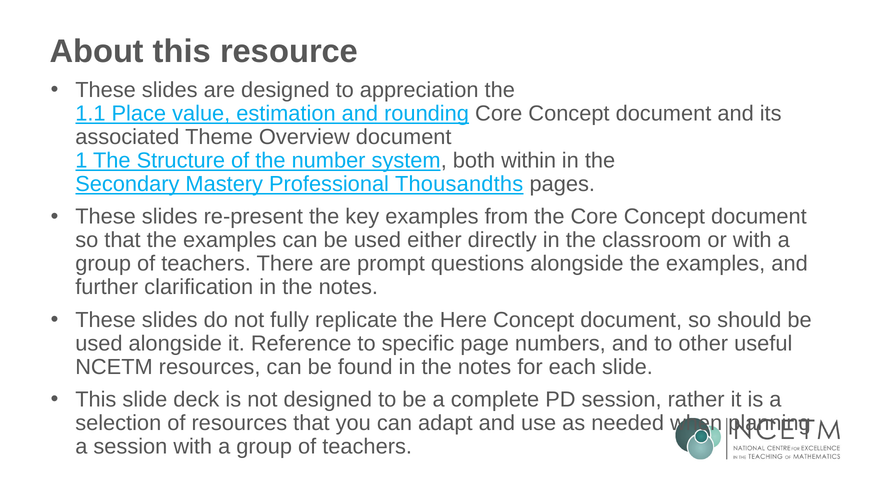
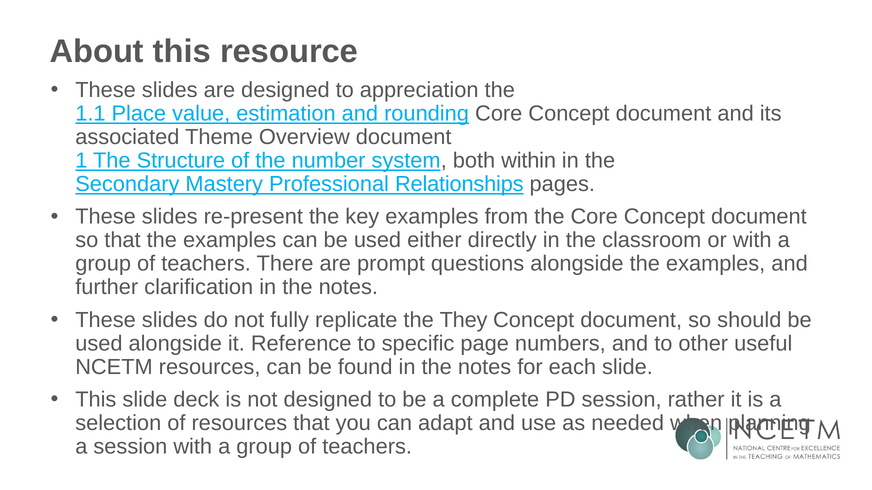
Thousandths: Thousandths -> Relationships
Here: Here -> They
